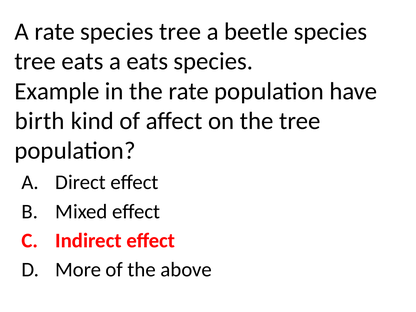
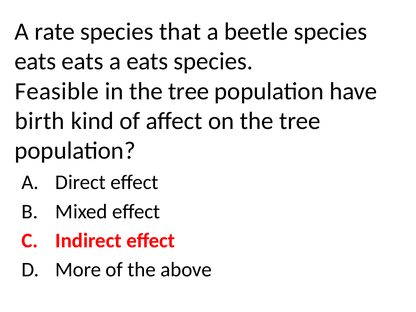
tree at (180, 32): tree -> that
tree at (35, 61): tree -> eats
Example: Example -> Feasible
in the rate: rate -> tree
